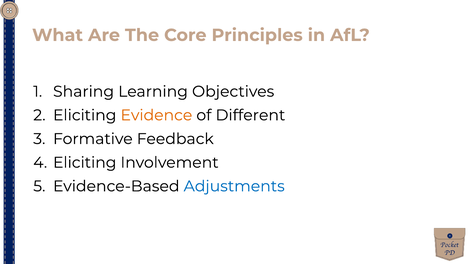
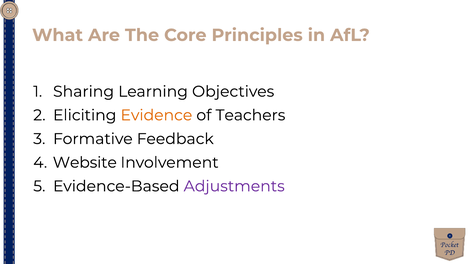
Different: Different -> Teachers
Eliciting at (85, 162): Eliciting -> Website
Adjustments colour: blue -> purple
